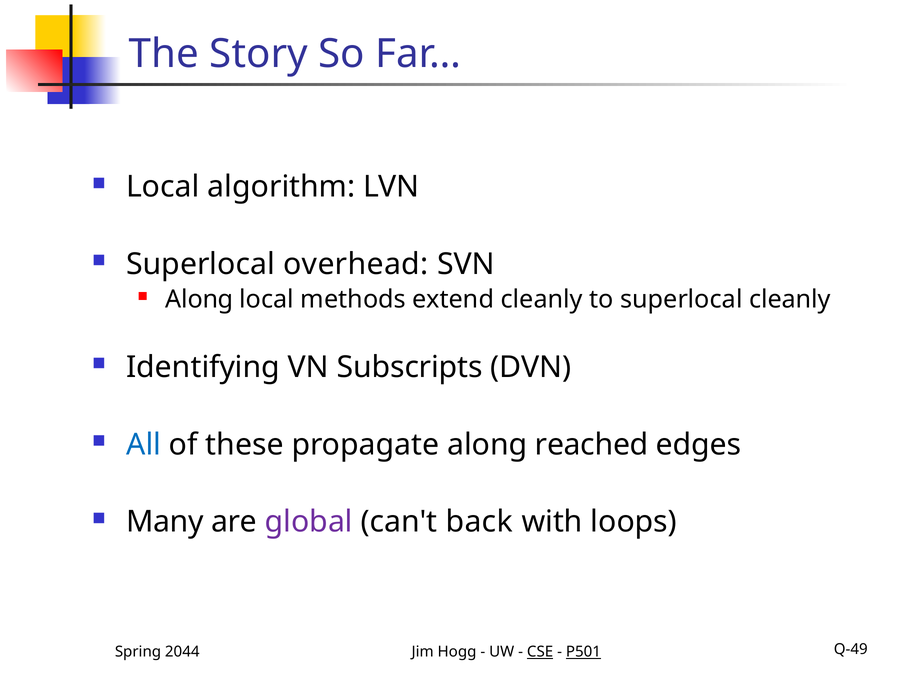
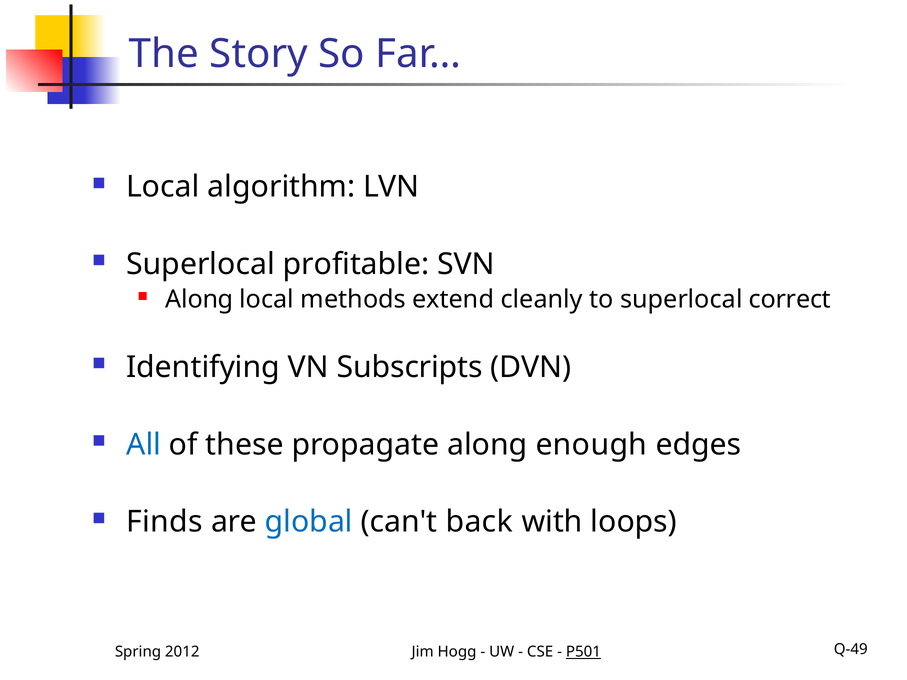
overhead: overhead -> profitable
superlocal cleanly: cleanly -> correct
reached: reached -> enough
Many: Many -> Finds
global colour: purple -> blue
2044: 2044 -> 2012
CSE underline: present -> none
